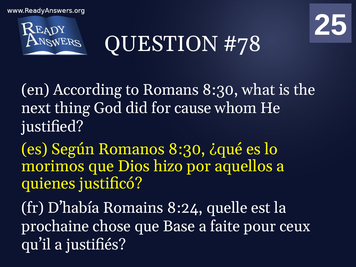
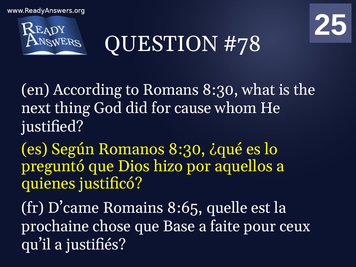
morimos: morimos -> preguntó
D’había: D’había -> D’came
8:24: 8:24 -> 8:65
